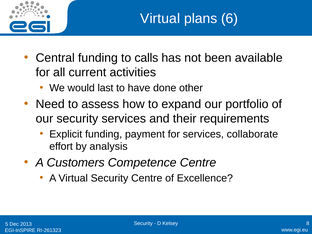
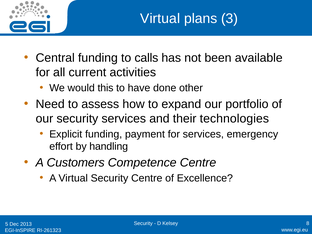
6: 6 -> 3
last: last -> this
requirements: requirements -> technologies
collaborate: collaborate -> emergency
analysis: analysis -> handling
